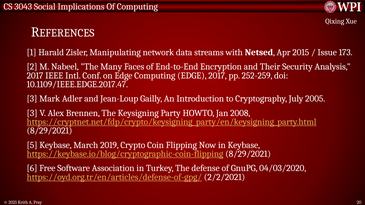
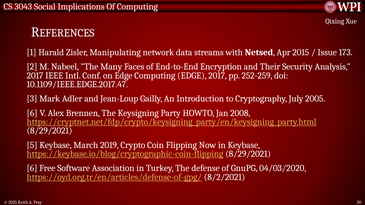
3 at (32, 113): 3 -> 6
2/2/2021: 2/2/2021 -> 8/2/2021
